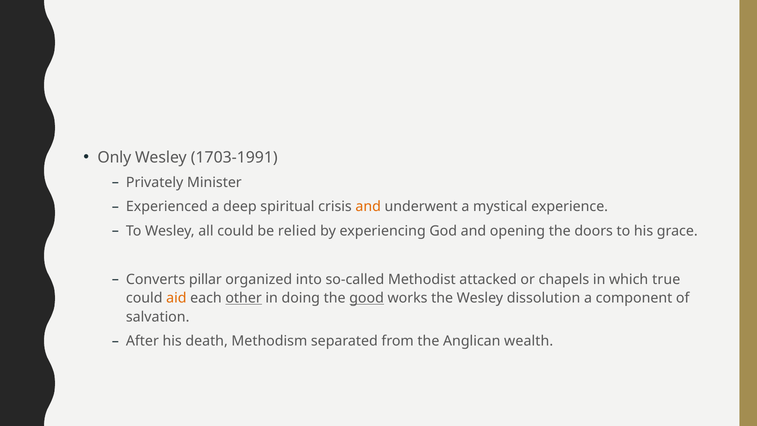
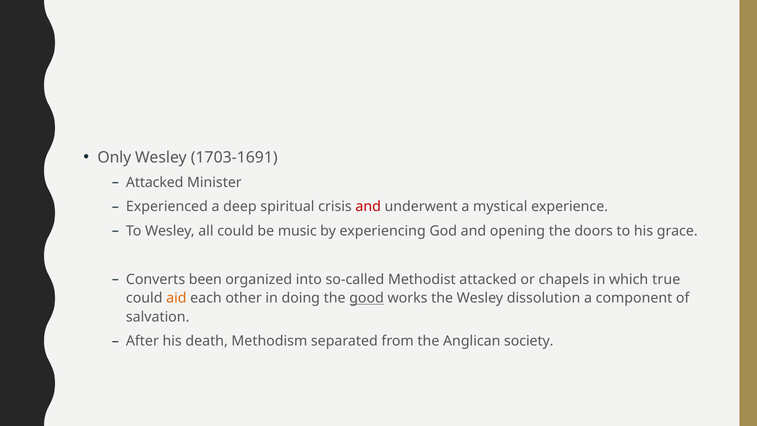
1703-1991: 1703-1991 -> 1703-1691
Privately at (155, 182): Privately -> Attacked
and at (368, 207) colour: orange -> red
relied: relied -> music
pillar: pillar -> been
other underline: present -> none
wealth: wealth -> society
